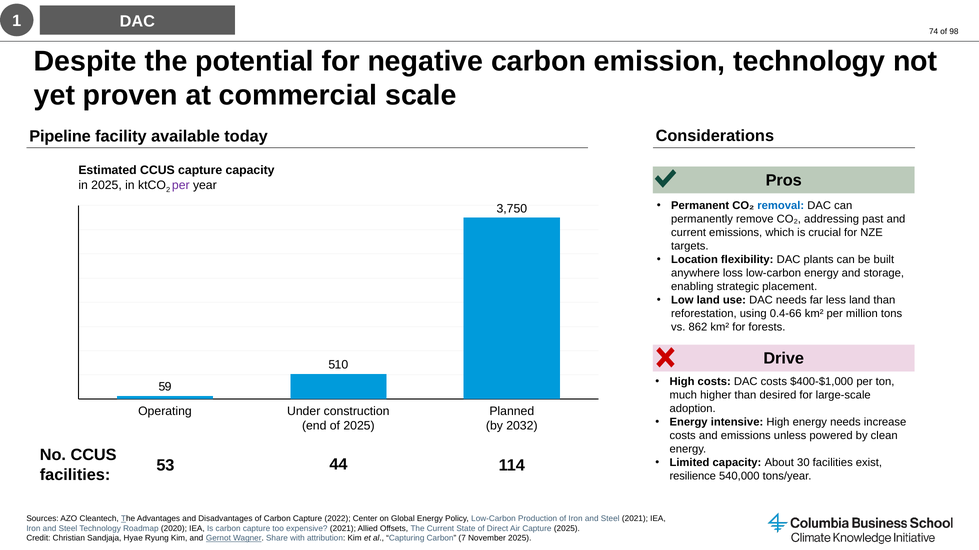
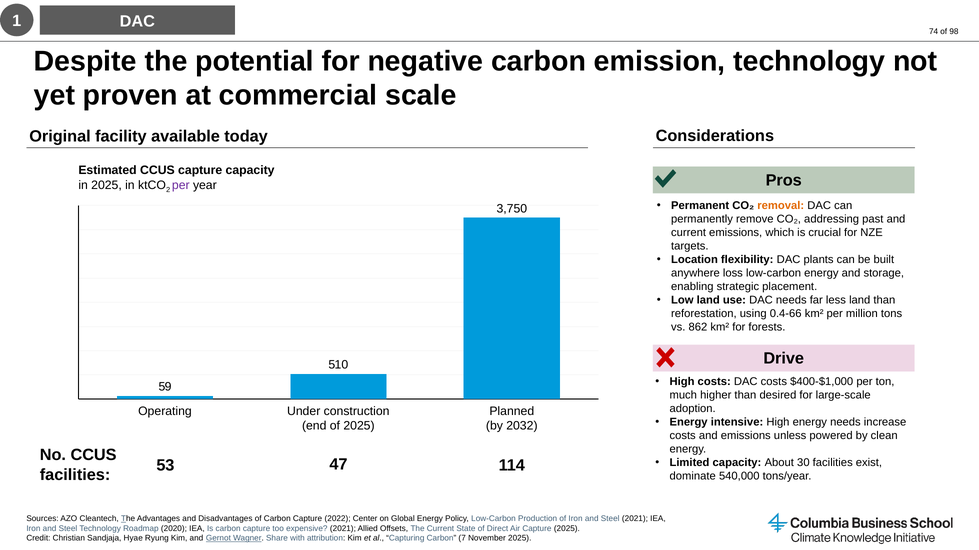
Pipeline: Pipeline -> Original
removal colour: blue -> orange
44: 44 -> 47
resilience: resilience -> dominate
